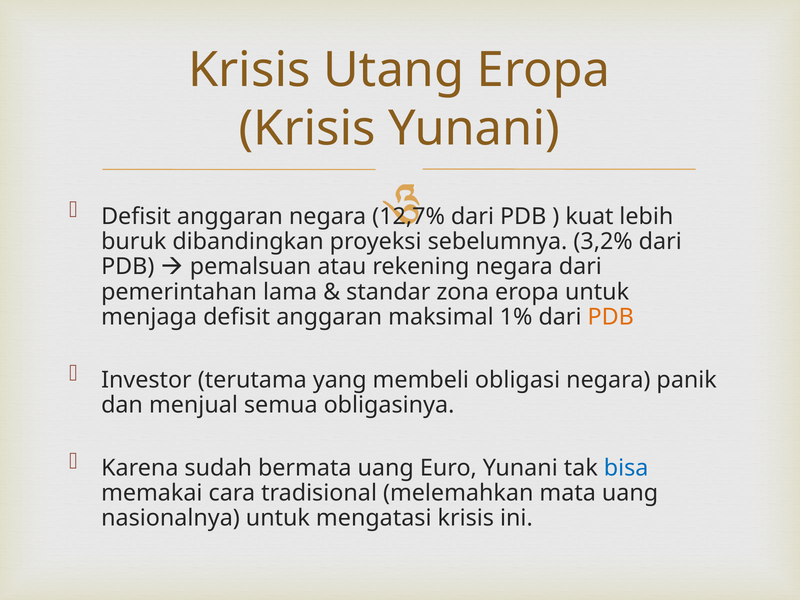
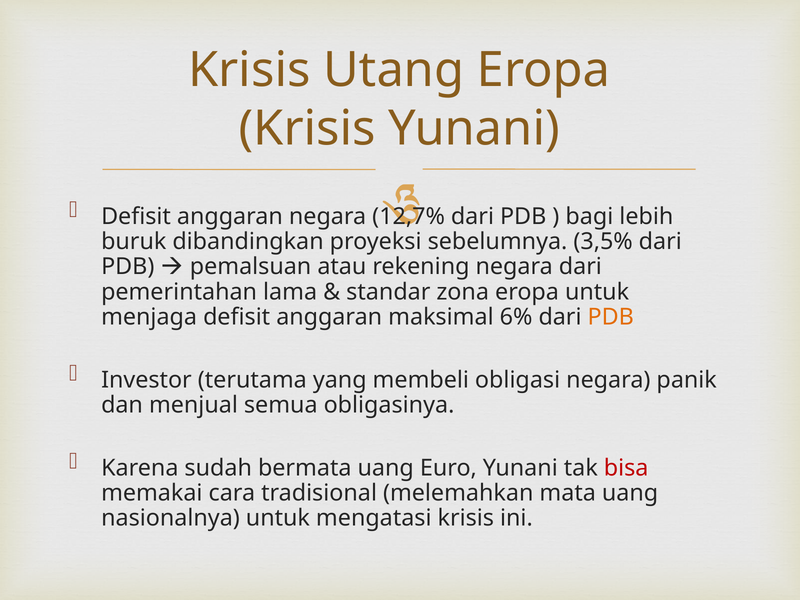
kuat: kuat -> bagi
3,2%: 3,2% -> 3,5%
1%: 1% -> 6%
bisa colour: blue -> red
